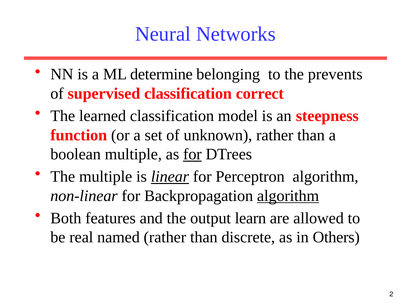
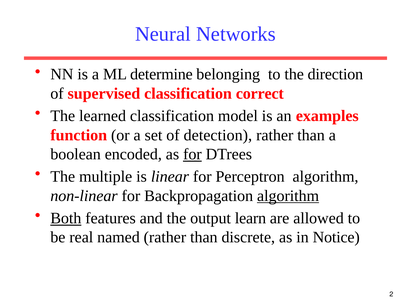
prevents: prevents -> direction
steepness: steepness -> examples
unknown: unknown -> detection
boolean multiple: multiple -> encoded
linear underline: present -> none
Both underline: none -> present
Others: Others -> Notice
